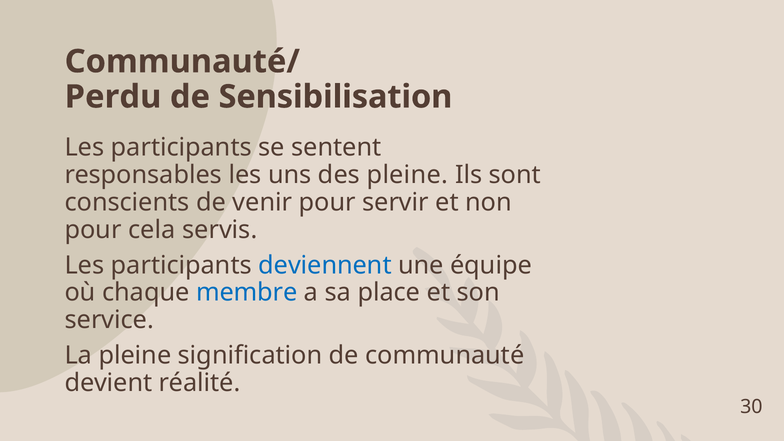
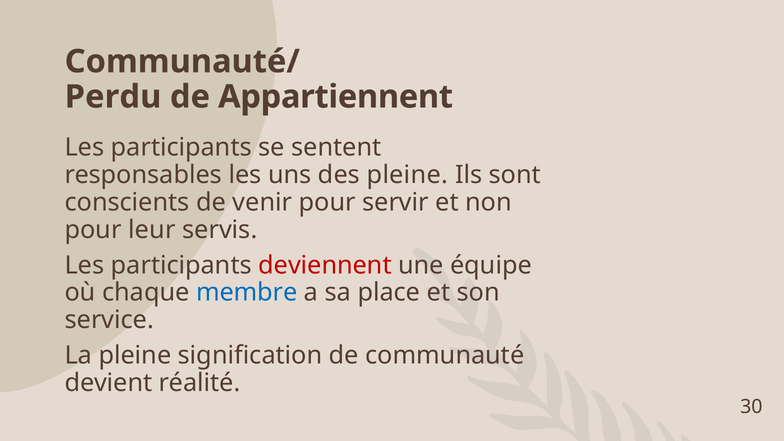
Sensibilisation: Sensibilisation -> Appartiennent
cela: cela -> leur
deviennent colour: blue -> red
